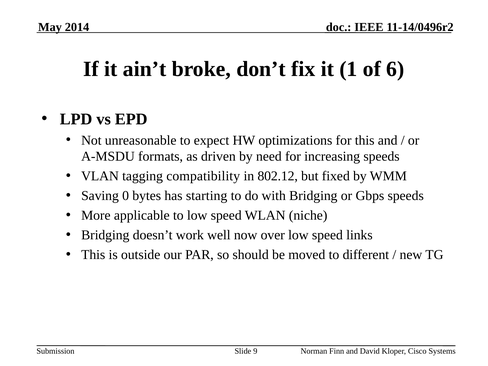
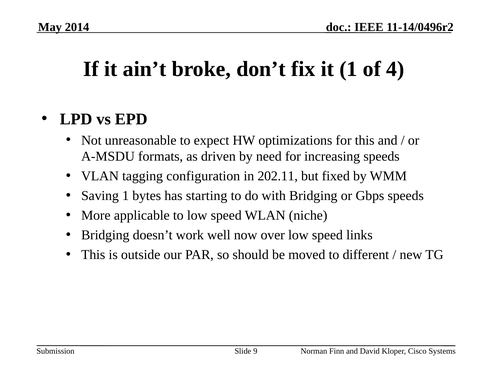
6: 6 -> 4
compatibility: compatibility -> configuration
802.12: 802.12 -> 202.11
Saving 0: 0 -> 1
